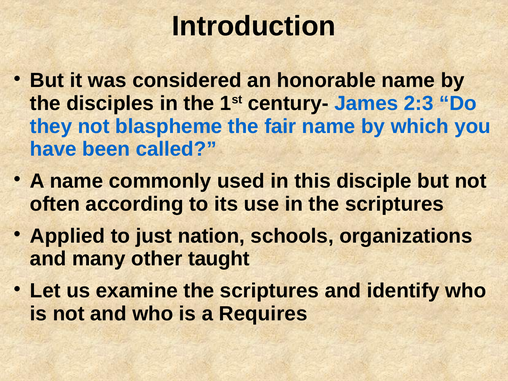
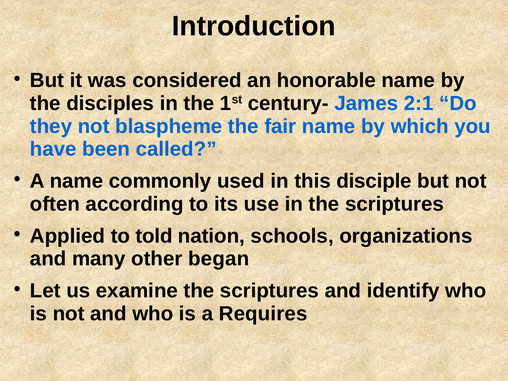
2:3: 2:3 -> 2:1
just: just -> told
taught: taught -> began
